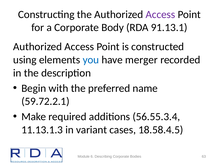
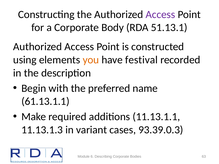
91.13.1: 91.13.1 -> 51.13.1
you colour: blue -> orange
merger: merger -> festival
59.72.2.1: 59.72.2.1 -> 61.13.1.1
56.55.3.4: 56.55.3.4 -> 11.13.1.1
18.58.4.5: 18.58.4.5 -> 93.39.0.3
